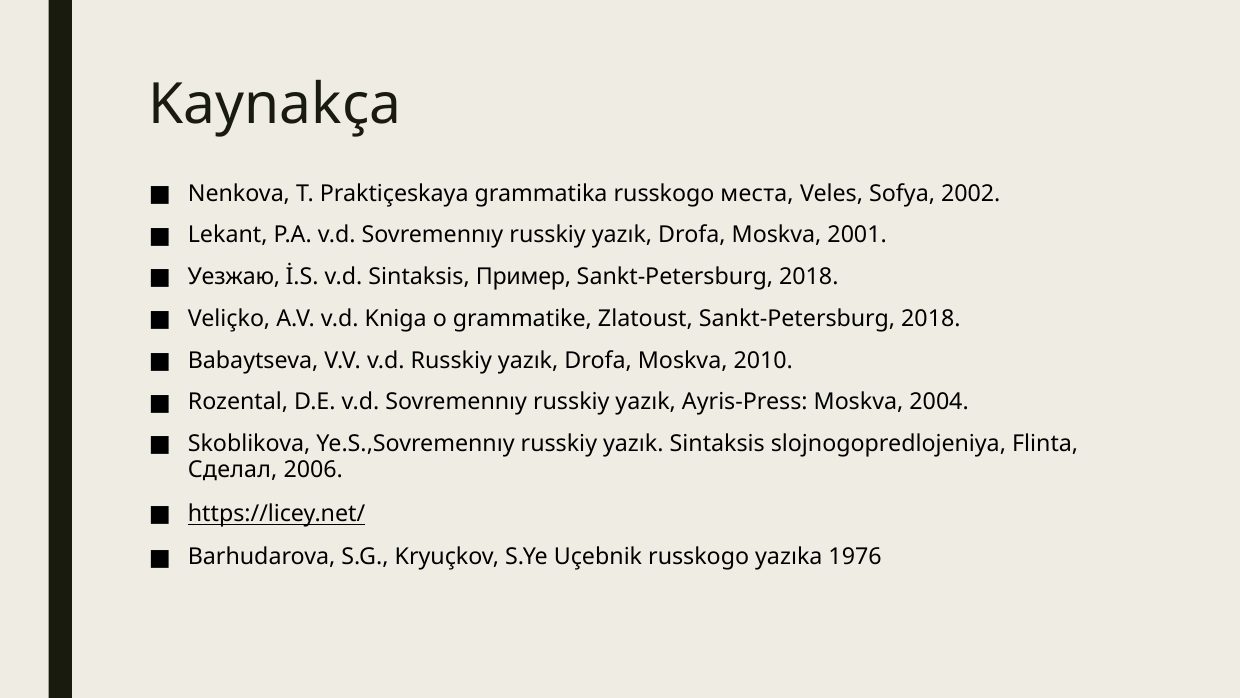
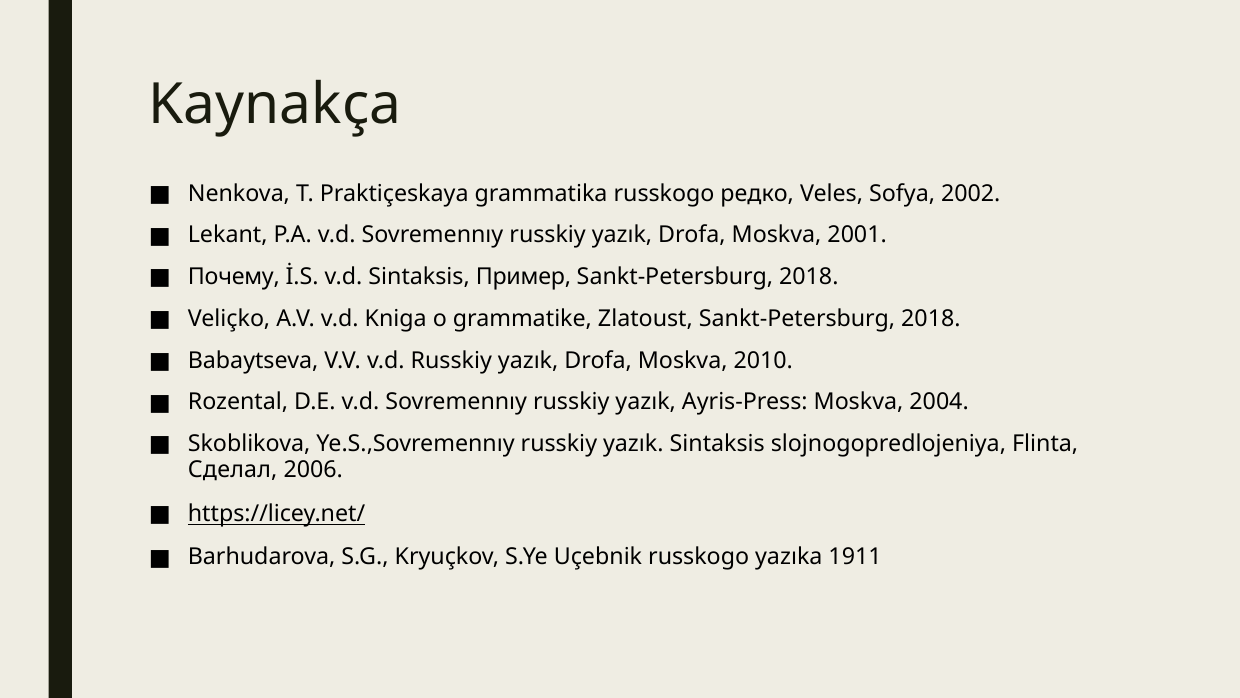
места: места -> редко
Уезжаю: Уезжаю -> Почему
1976: 1976 -> 1911
